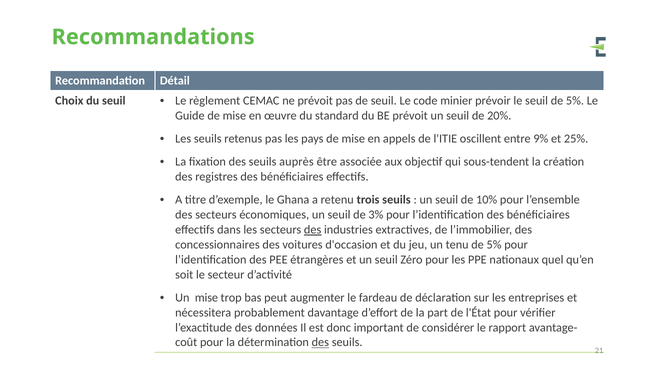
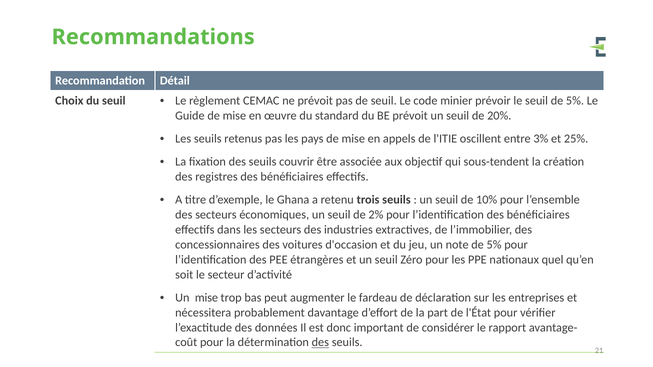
9%: 9% -> 3%
auprès: auprès -> couvrir
3%: 3% -> 2%
des at (313, 230) underline: present -> none
tenu: tenu -> note
